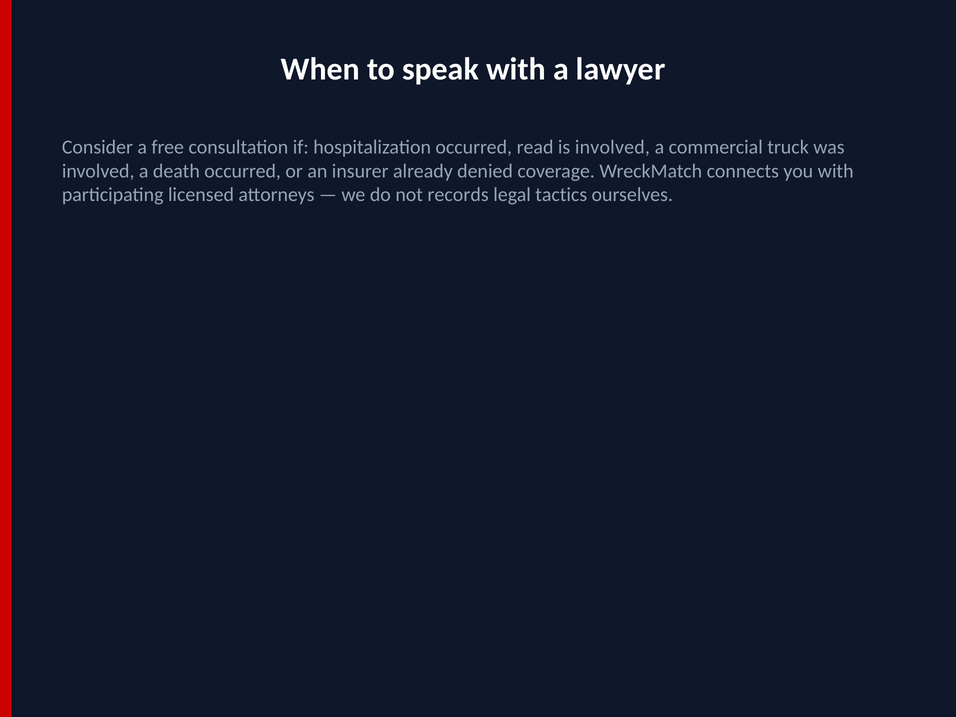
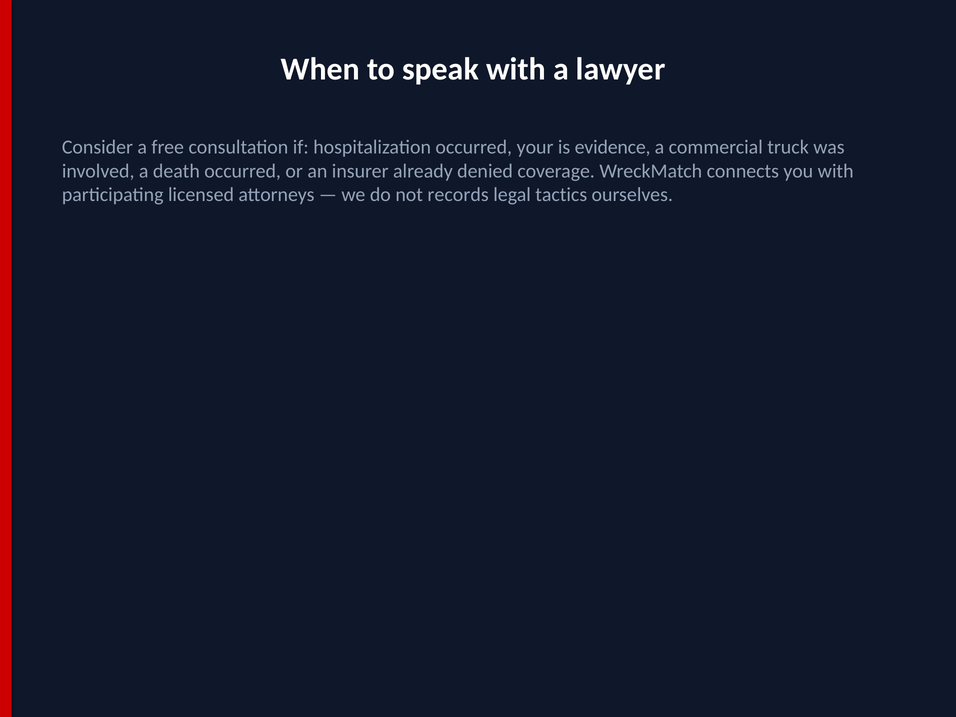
read: read -> your
is involved: involved -> evidence
